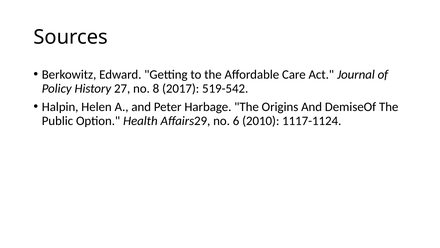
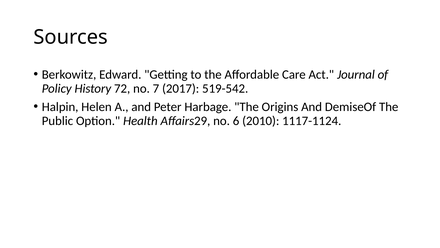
27: 27 -> 72
8: 8 -> 7
